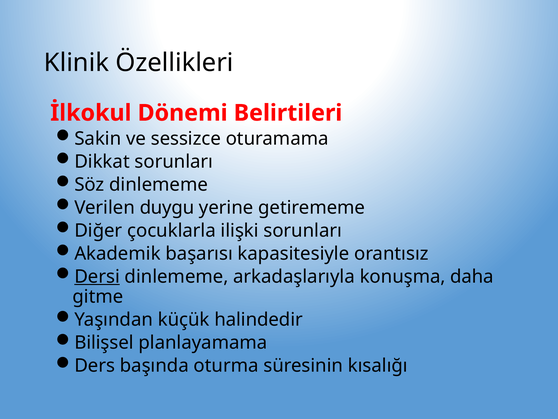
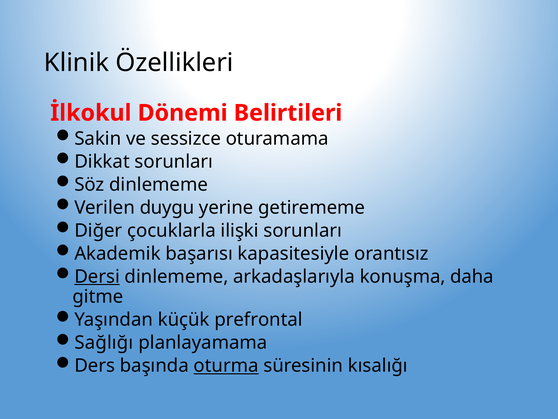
halindedir: halindedir -> prefrontal
Bilişsel: Bilişsel -> Sağlığı
oturma underline: none -> present
